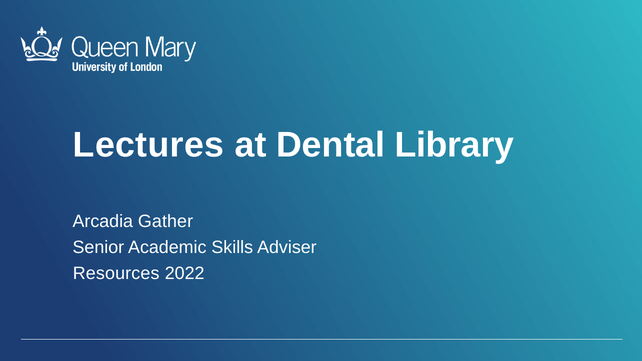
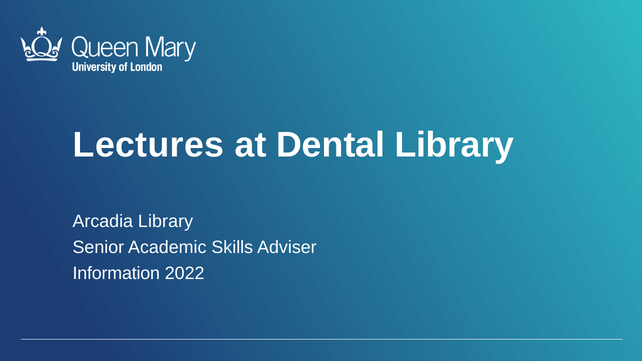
Arcadia Gather: Gather -> Library
Resources: Resources -> Information
